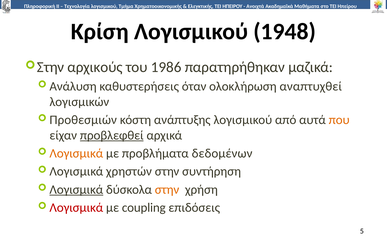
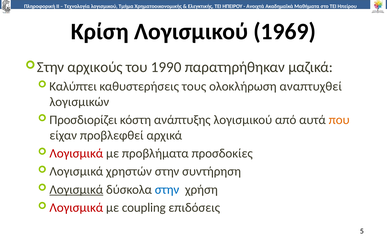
1948: 1948 -> 1969
1986: 1986 -> 1990
Ανάλυση: Ανάλυση -> Καλύπτει
όταν: όταν -> τους
Προθεσμιών: Προθεσμιών -> Προσδιορίζει
προβλεφθεί underline: present -> none
Λογισμικά at (76, 153) colour: orange -> red
δεδομένων: δεδομένων -> προσδοκίες
στην at (167, 189) colour: orange -> blue
